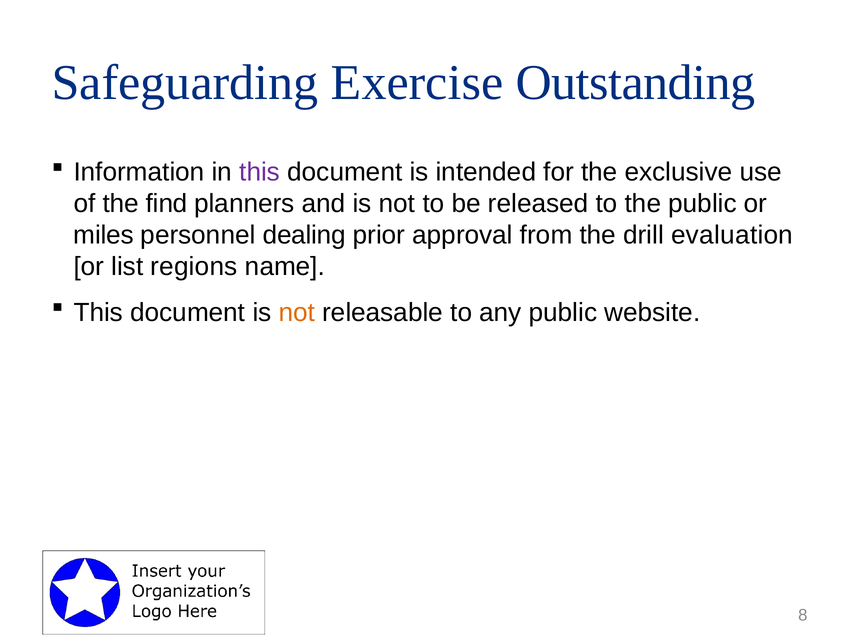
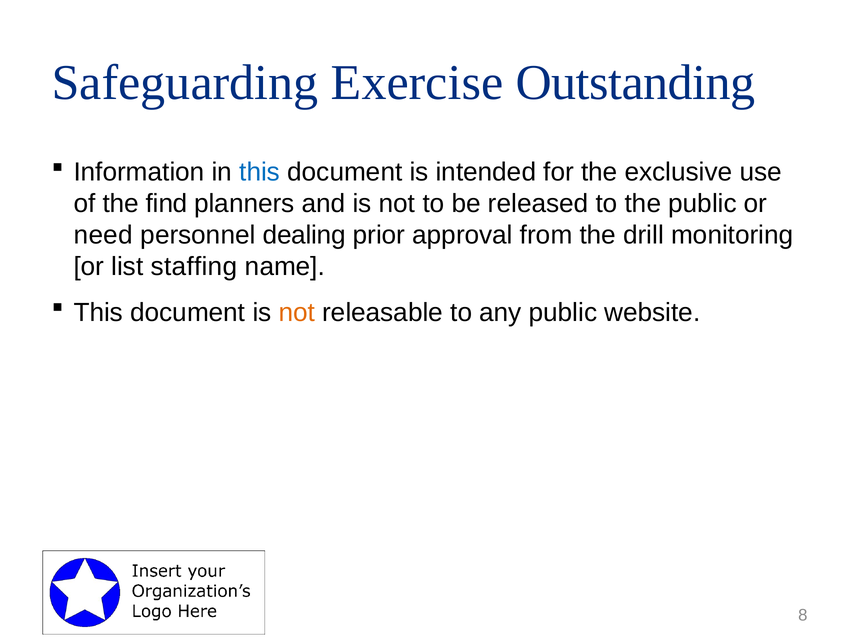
this at (260, 172) colour: purple -> blue
miles: miles -> need
evaluation: evaluation -> monitoring
regions: regions -> staffing
